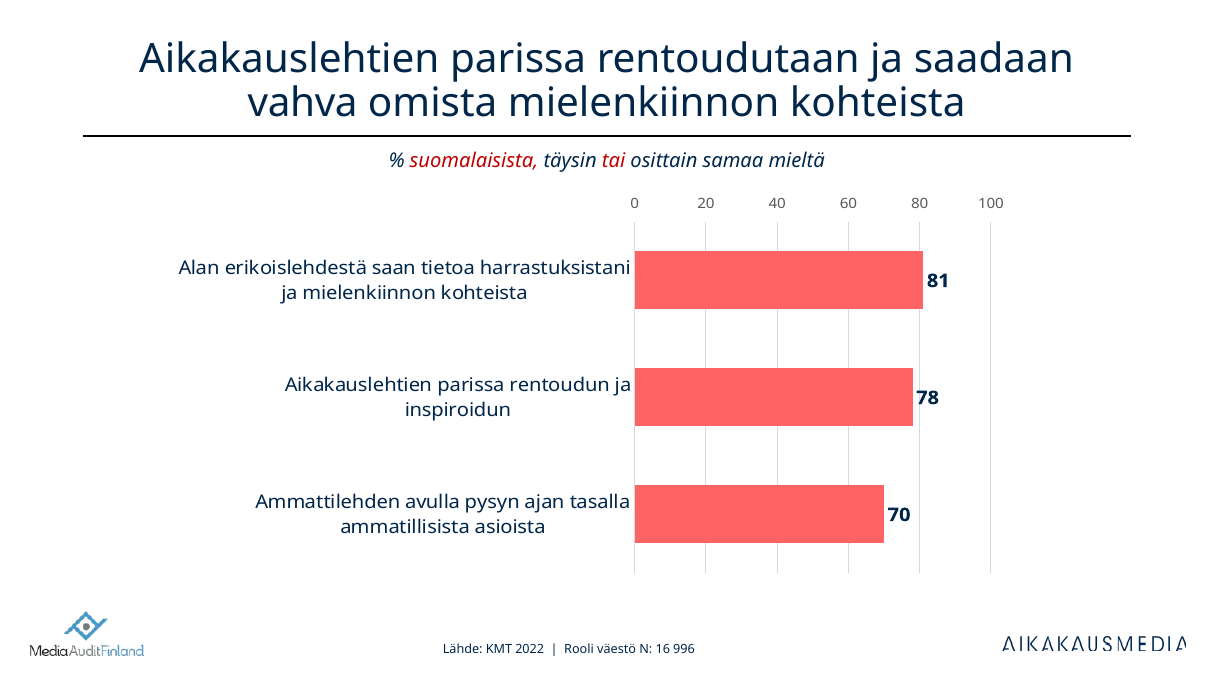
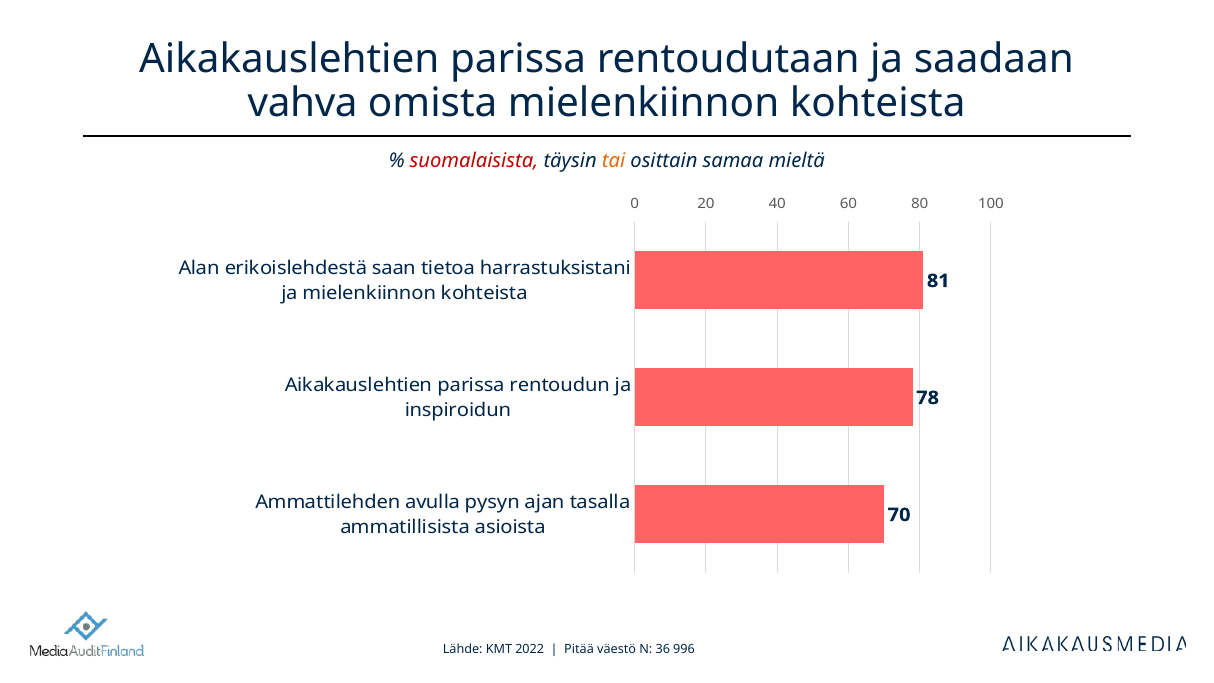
tai colour: red -> orange
Rooli: Rooli -> Pitää
16: 16 -> 36
